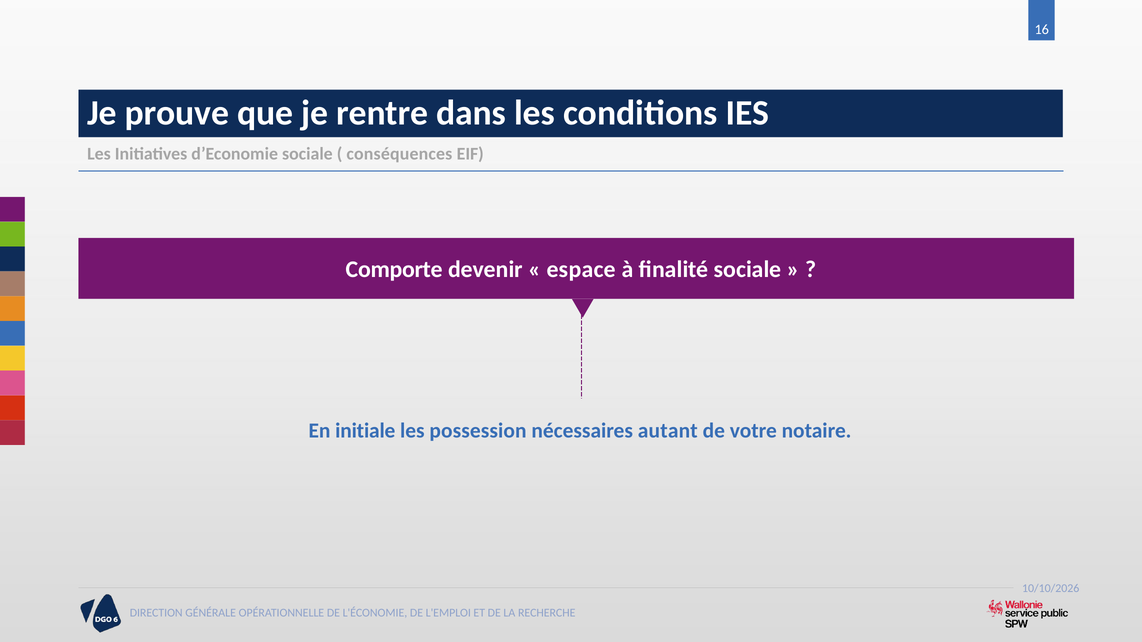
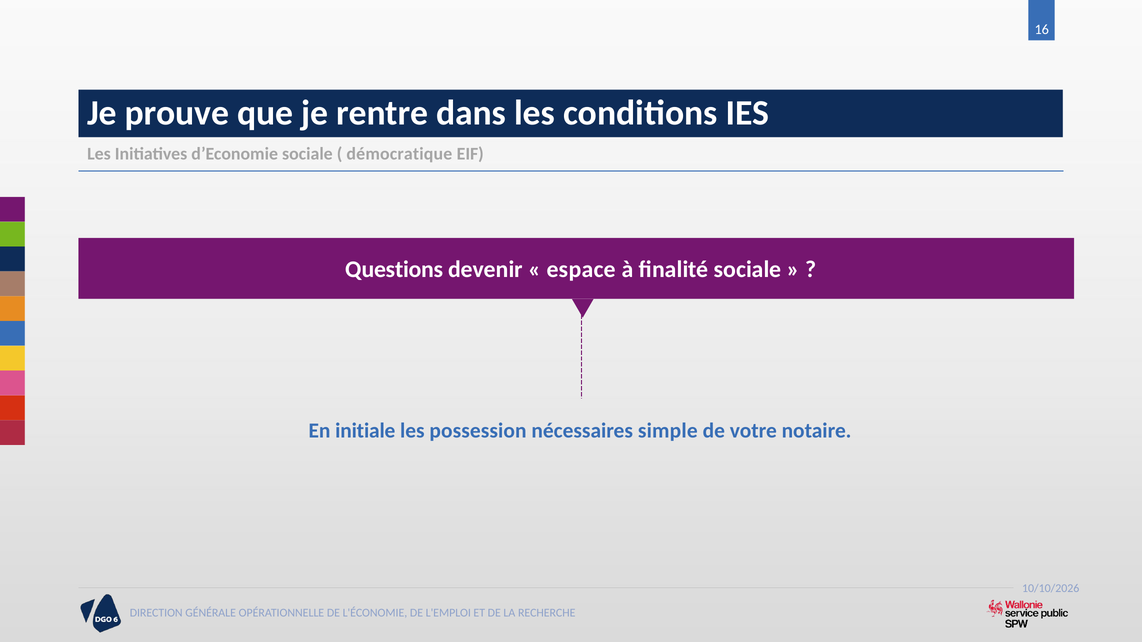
conséquences: conséquences -> démocratique
Comporte: Comporte -> Questions
autant: autant -> simple
